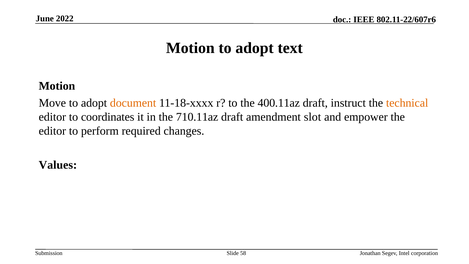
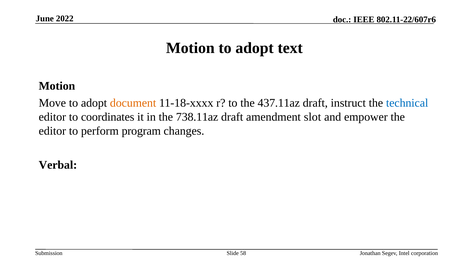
400.11az: 400.11az -> 437.11az
technical colour: orange -> blue
710.11az: 710.11az -> 738.11az
required: required -> program
Values: Values -> Verbal
